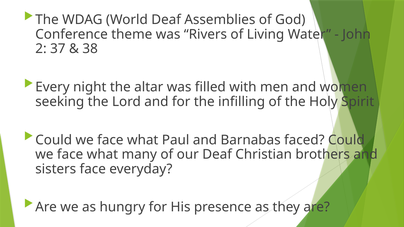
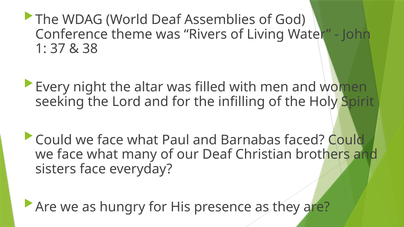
2: 2 -> 1
